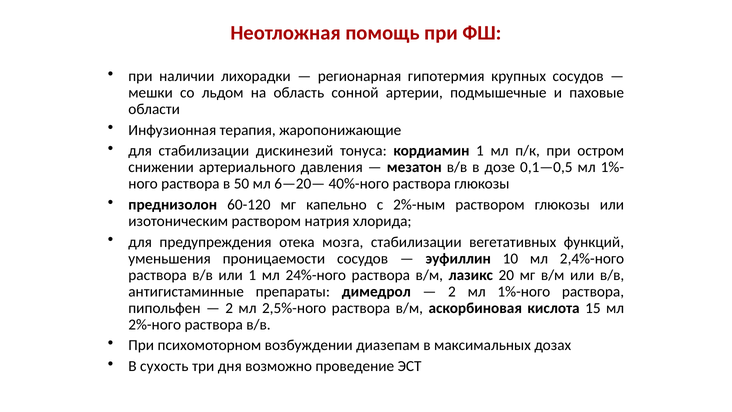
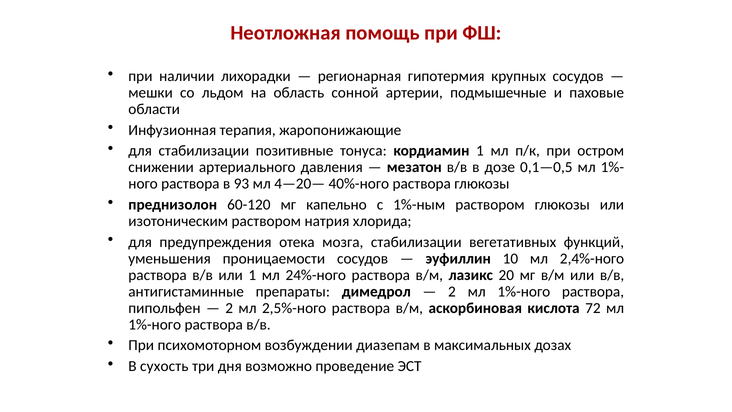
дискинезий: дискинезий -> позитивные
50: 50 -> 93
6—20—: 6—20— -> 4—20—
2%-ным: 2%-ным -> 1%-ным
15: 15 -> 72
2%-ного at (155, 324): 2%-ного -> 1%-ного
